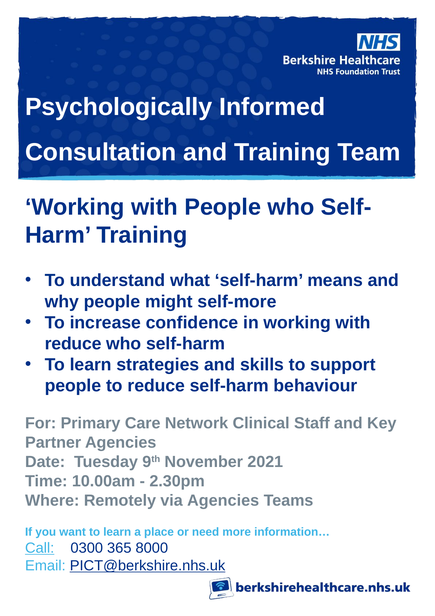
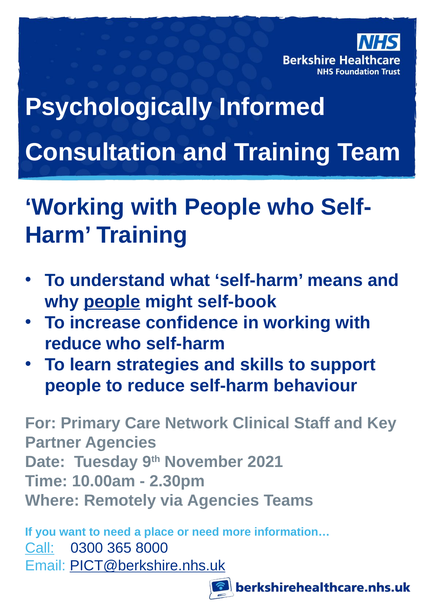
people at (112, 301) underline: none -> present
self-more: self-more -> self-book
want to learn: learn -> need
